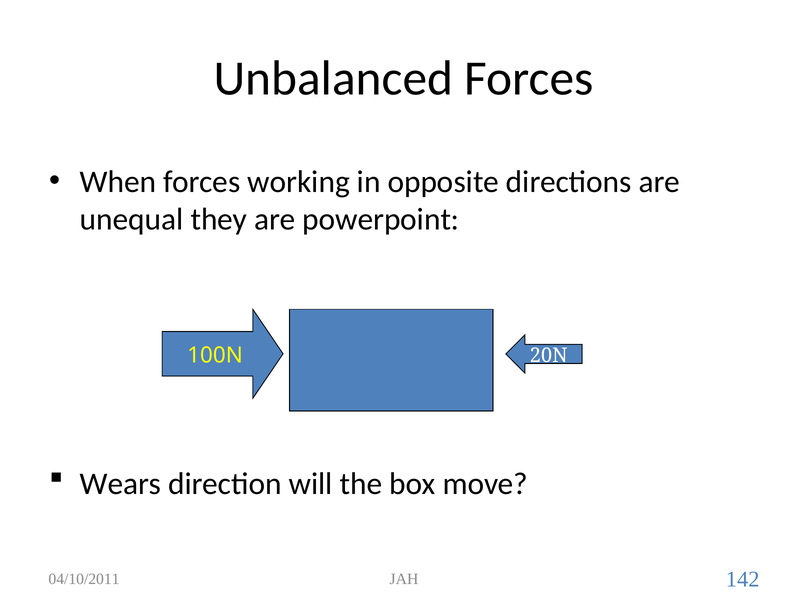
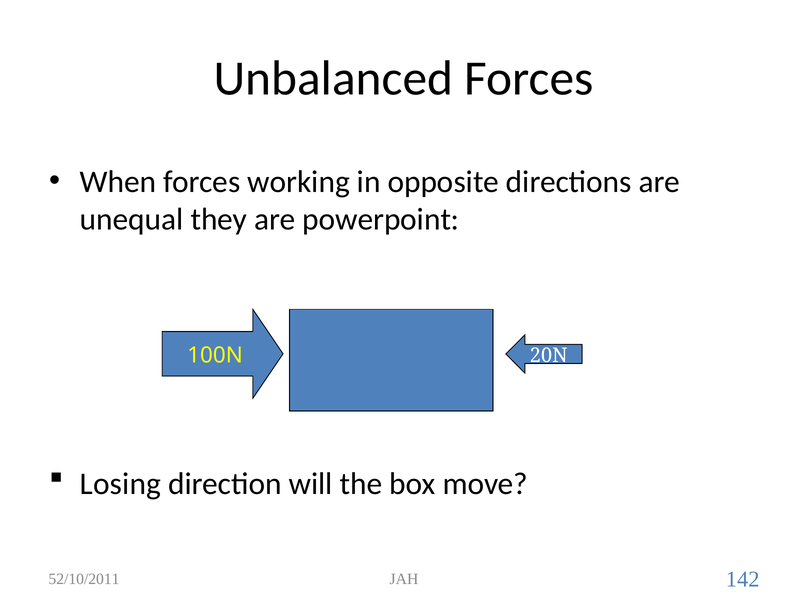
Wears: Wears -> Losing
04/10/2011: 04/10/2011 -> 52/10/2011
